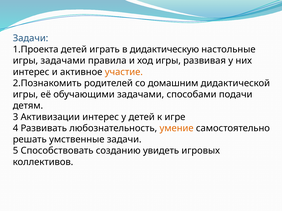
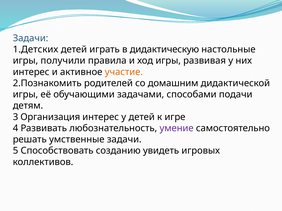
1.Проекта: 1.Проекта -> 1.Детских
игры задачами: задачами -> получили
Активизации: Активизации -> Организация
умение colour: orange -> purple
